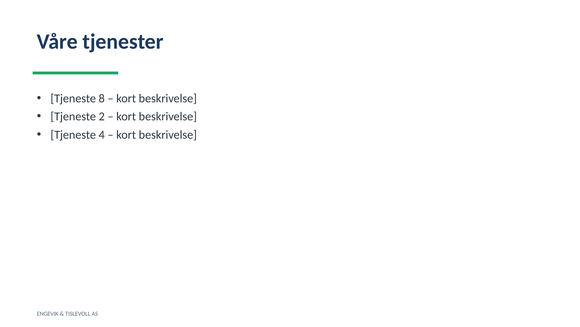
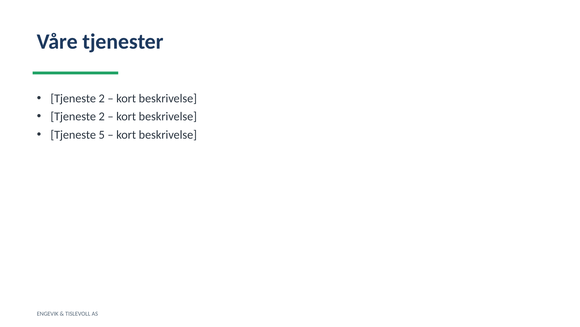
8 at (102, 98): 8 -> 2
4: 4 -> 5
